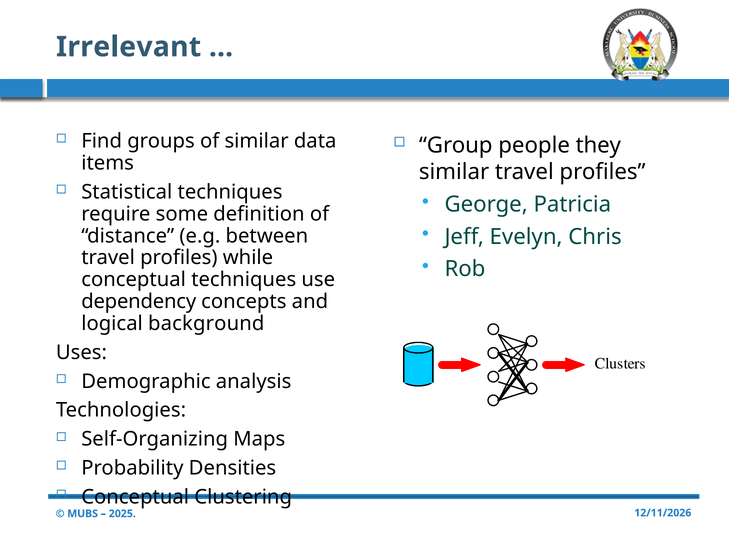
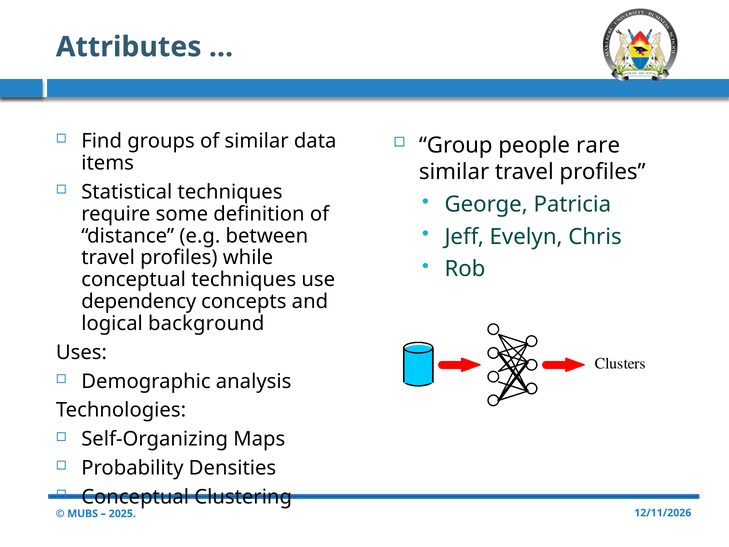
Irrelevant: Irrelevant -> Attributes
they: they -> rare
